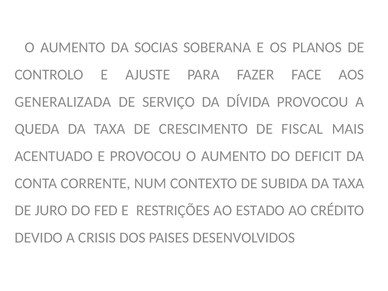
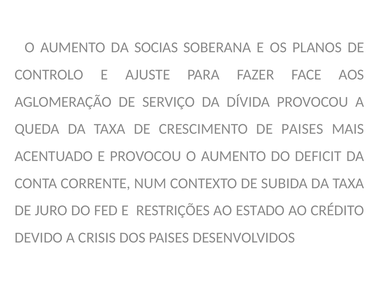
GENERALIZADA: GENERALIZADA -> AGLOMERAÇÃO
DE FISCAL: FISCAL -> PAISES
